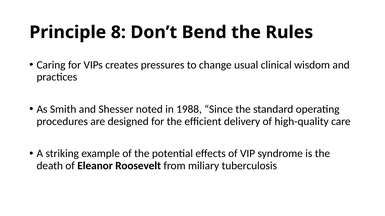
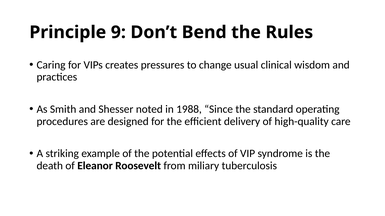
8: 8 -> 9
